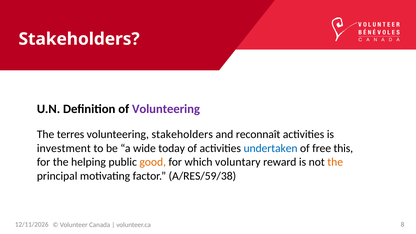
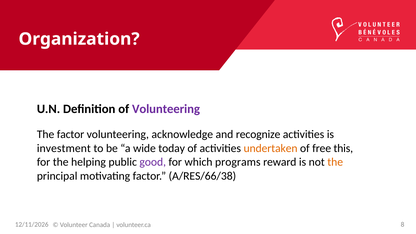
Stakeholders at (79, 39): Stakeholders -> Organization
The terres: terres -> factor
volunteering stakeholders: stakeholders -> acknowledge
reconnaît: reconnaît -> recognize
undertaken colour: blue -> orange
good colour: orange -> purple
voluntary: voluntary -> programs
A/RES/59/38: A/RES/59/38 -> A/RES/66/38
